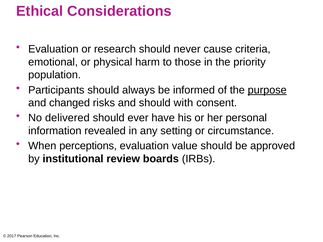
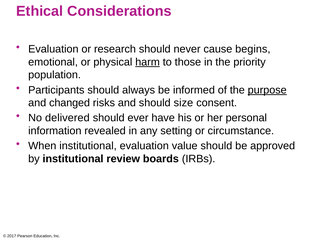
criteria: criteria -> begins
harm underline: none -> present
with: with -> size
When perceptions: perceptions -> institutional
